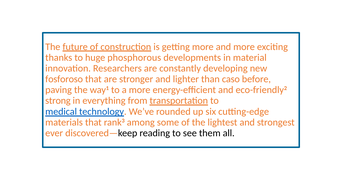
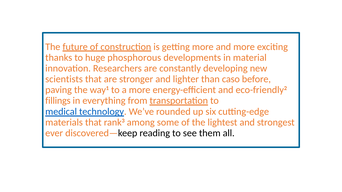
fosforoso: fosforoso -> scientists
strong: strong -> fillings
